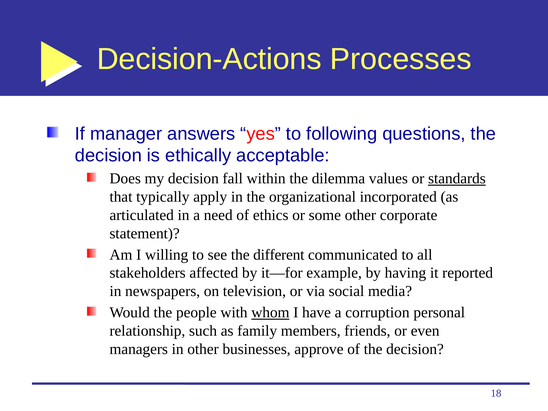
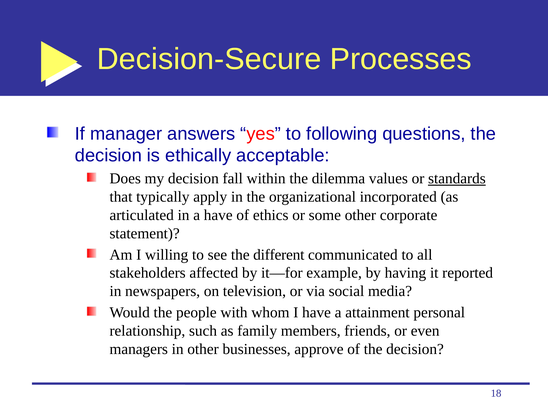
Decision-Actions: Decision-Actions -> Decision-Secure
a need: need -> have
whom underline: present -> none
corruption: corruption -> attainment
